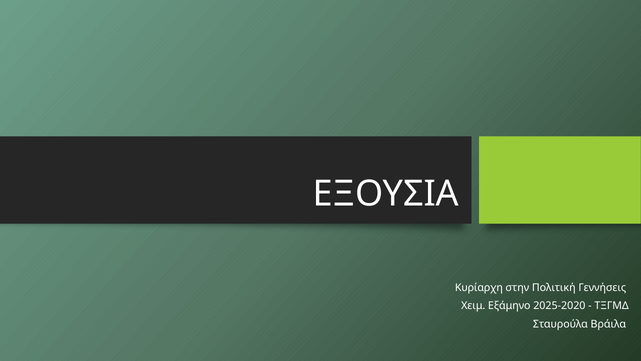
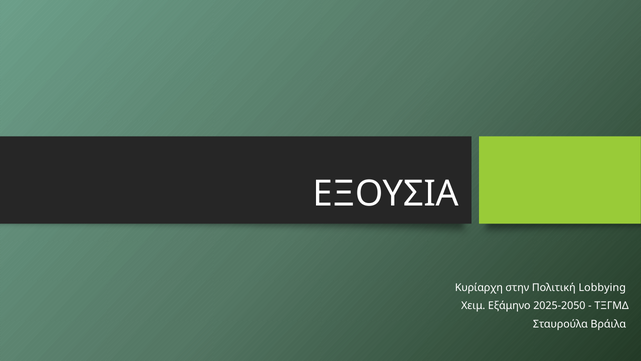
Γεννήσεις: Γεννήσεις -> Lobbying
2025-2020: 2025-2020 -> 2025-2050
